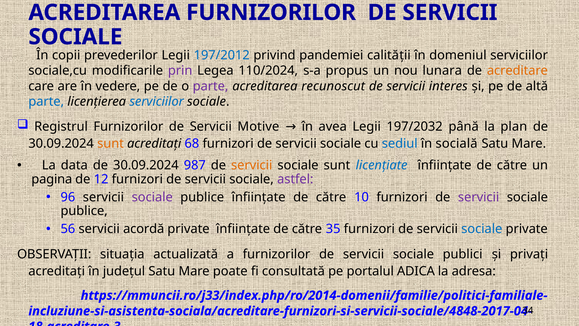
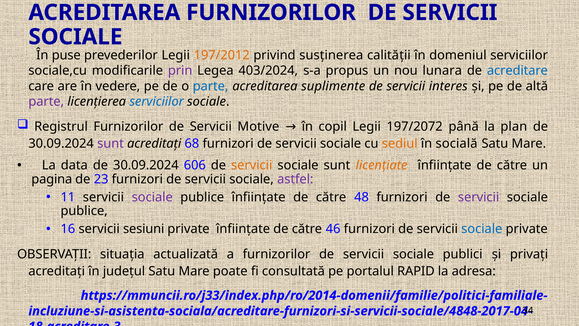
copii: copii -> puse
197/2012 colour: blue -> orange
pandemiei: pandemiei -> susținerea
110/2024: 110/2024 -> 403/2024
acreditare colour: orange -> blue
parte at (211, 86) colour: purple -> blue
recunoscut: recunoscut -> suplimente
parte at (46, 102) colour: blue -> purple
avea: avea -> copil
197/2032: 197/2032 -> 197/2072
sunt at (111, 143) colour: orange -> purple
sediul colour: blue -> orange
987: 987 -> 606
licenţiate colour: blue -> orange
12: 12 -> 23
96: 96 -> 11
10: 10 -> 48
56: 56 -> 16
acordă: acordă -> sesiuni
35: 35 -> 46
ADICA: ADICA -> RAPID
